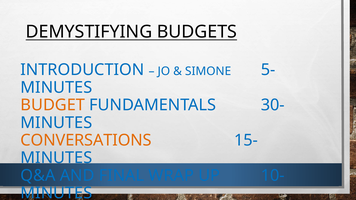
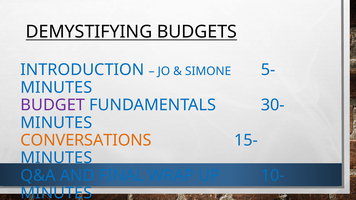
BUDGET colour: orange -> purple
